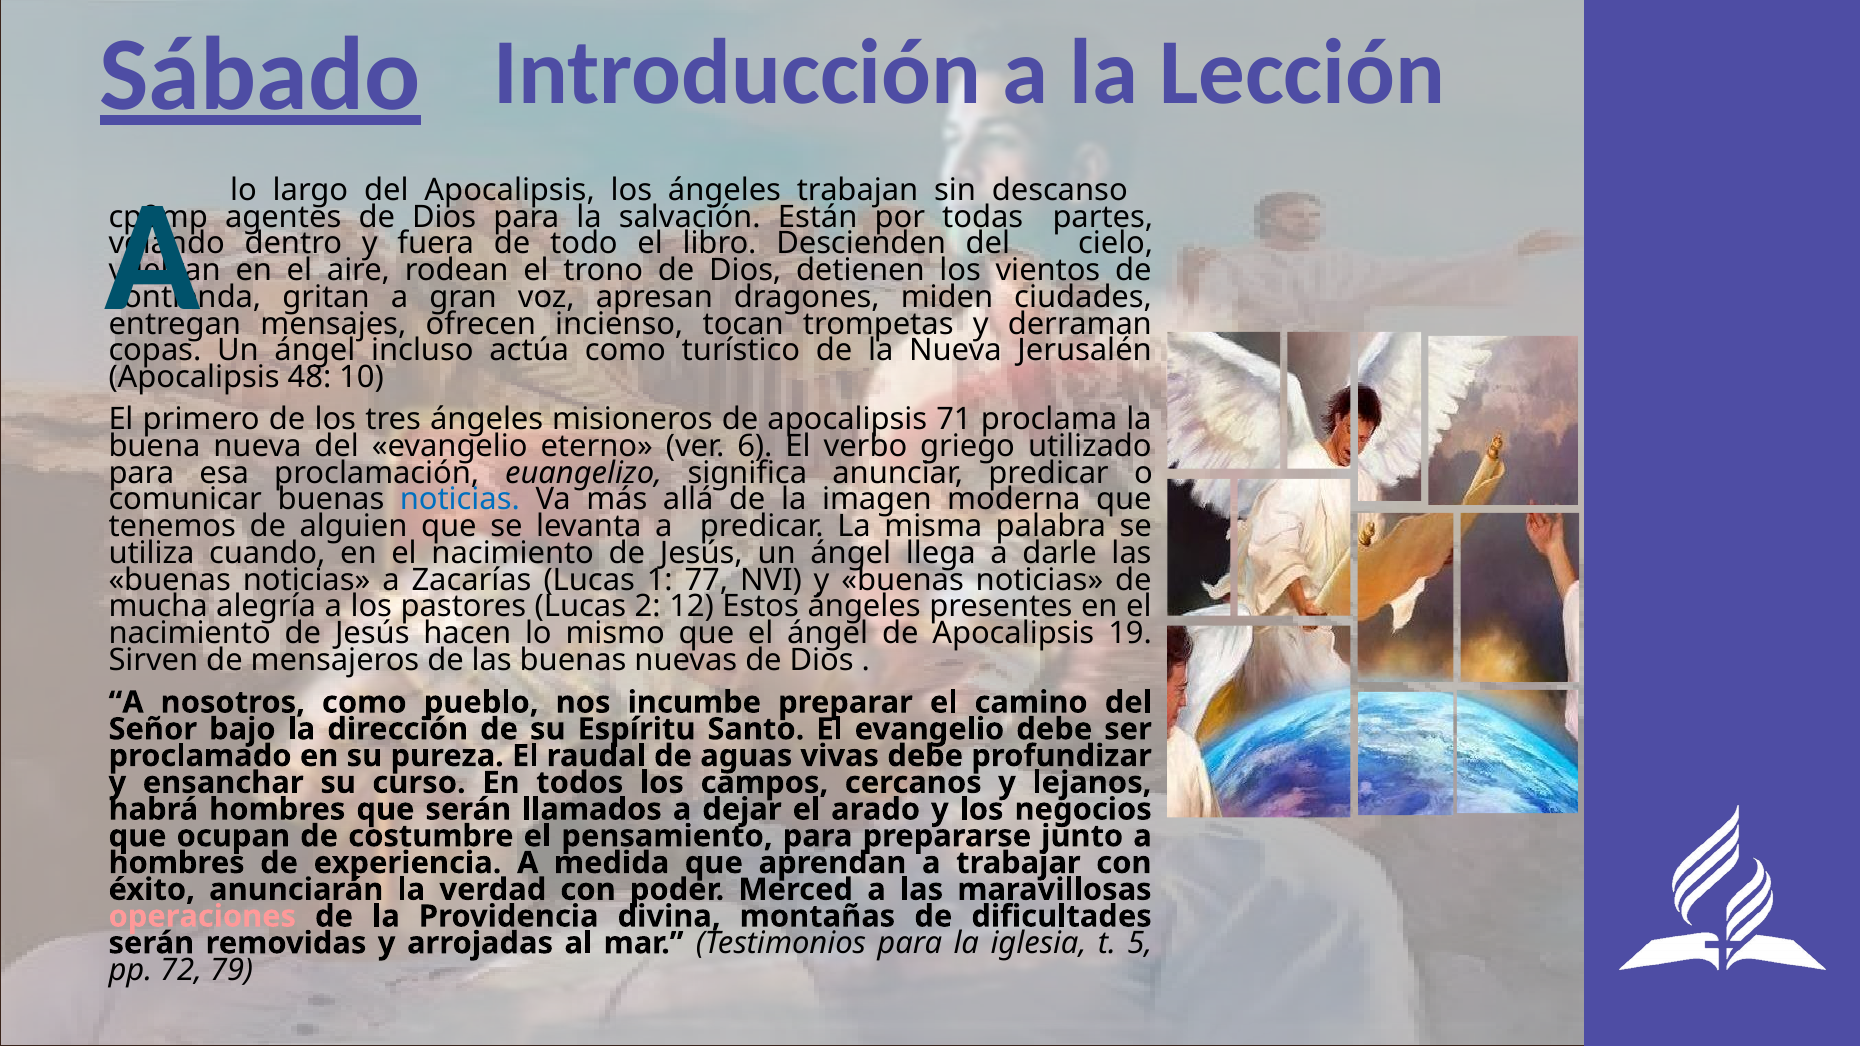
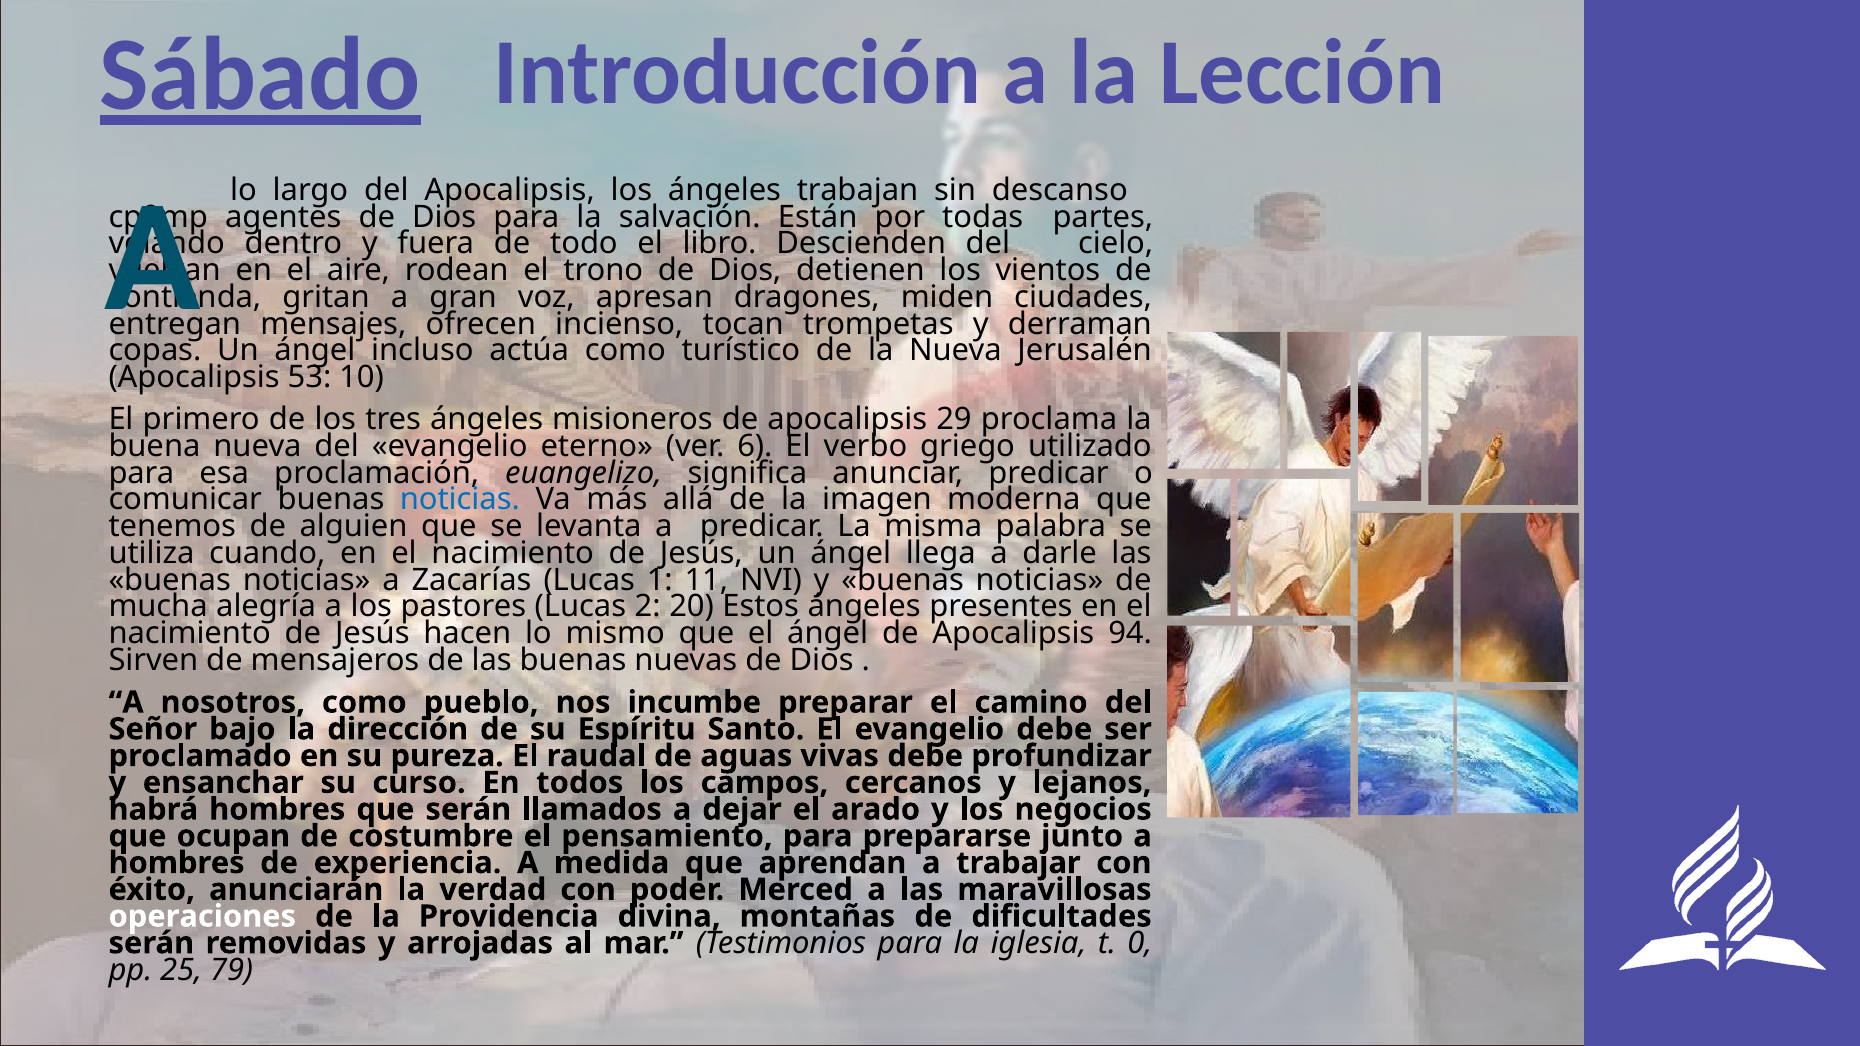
48: 48 -> 53
71: 71 -> 29
77: 77 -> 11
12: 12 -> 20
19: 19 -> 94
operaciones colour: pink -> white
5: 5 -> 0
72: 72 -> 25
